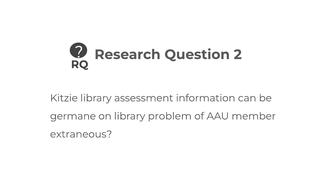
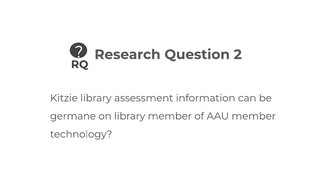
library problem: problem -> member
extraneous: extraneous -> technology
